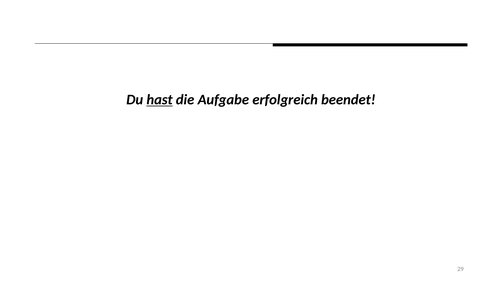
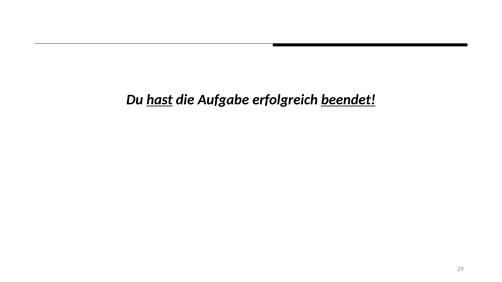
beendet underline: none -> present
